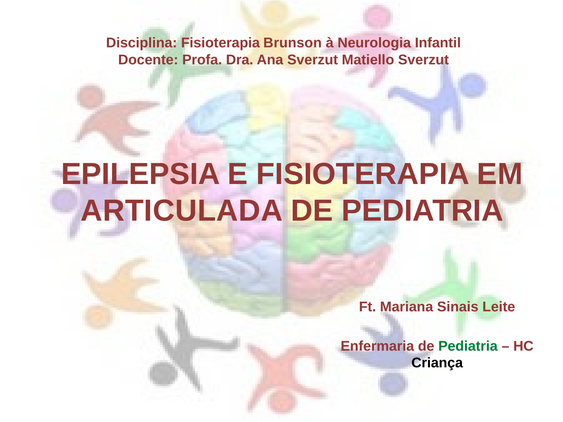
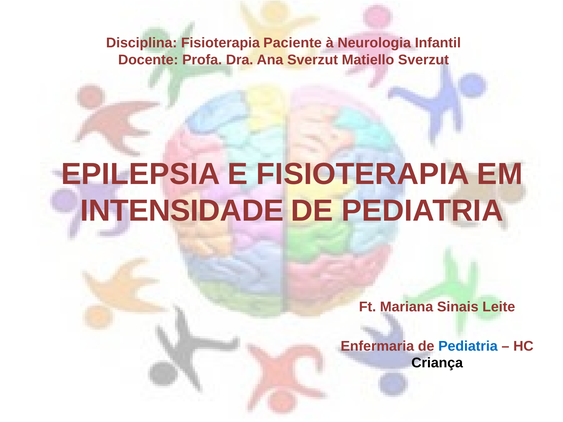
Brunson: Brunson -> Paciente
ARTICULADA: ARTICULADA -> INTENSIDADE
Pediatria at (468, 346) colour: green -> blue
